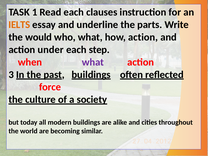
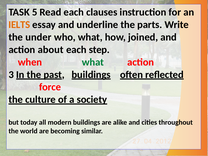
1: 1 -> 5
would: would -> under
how action: action -> joined
under: under -> about
what at (93, 62) colour: purple -> green
